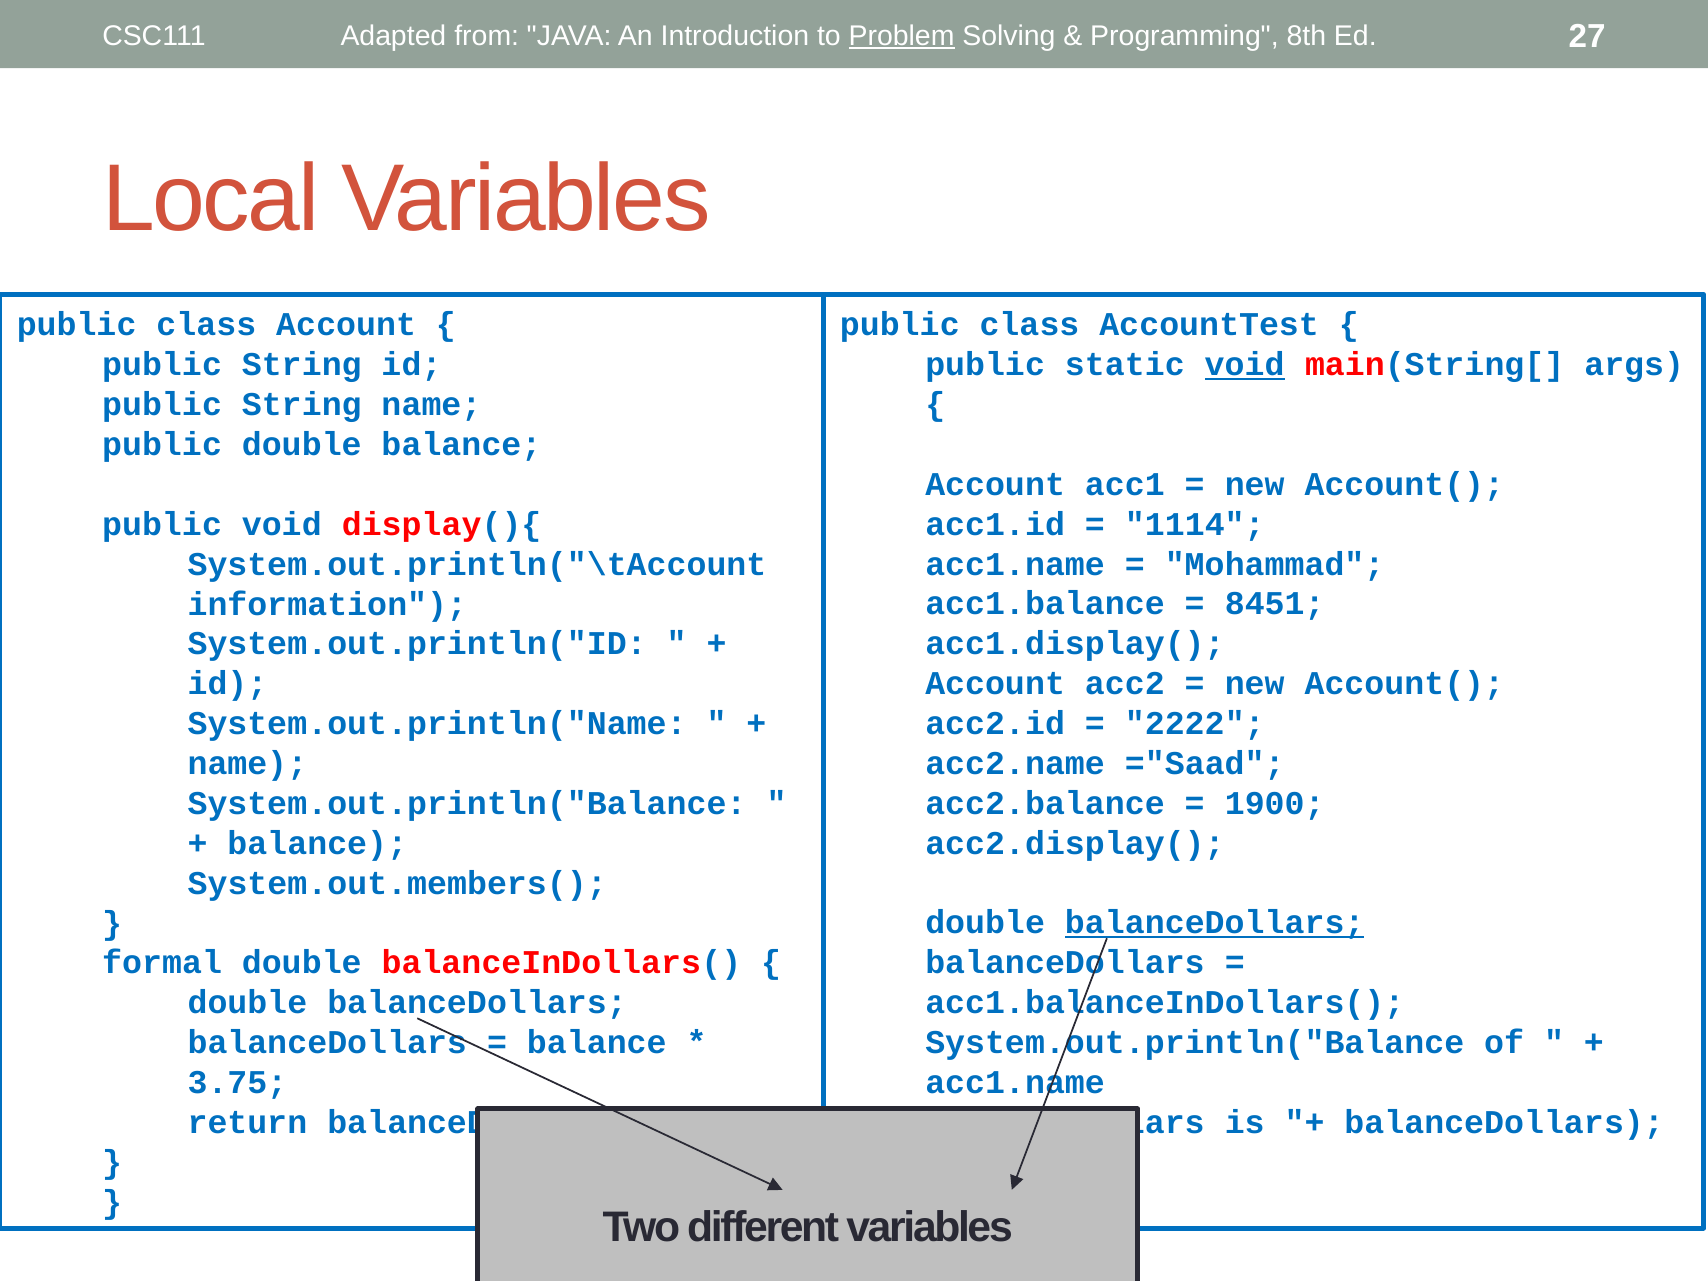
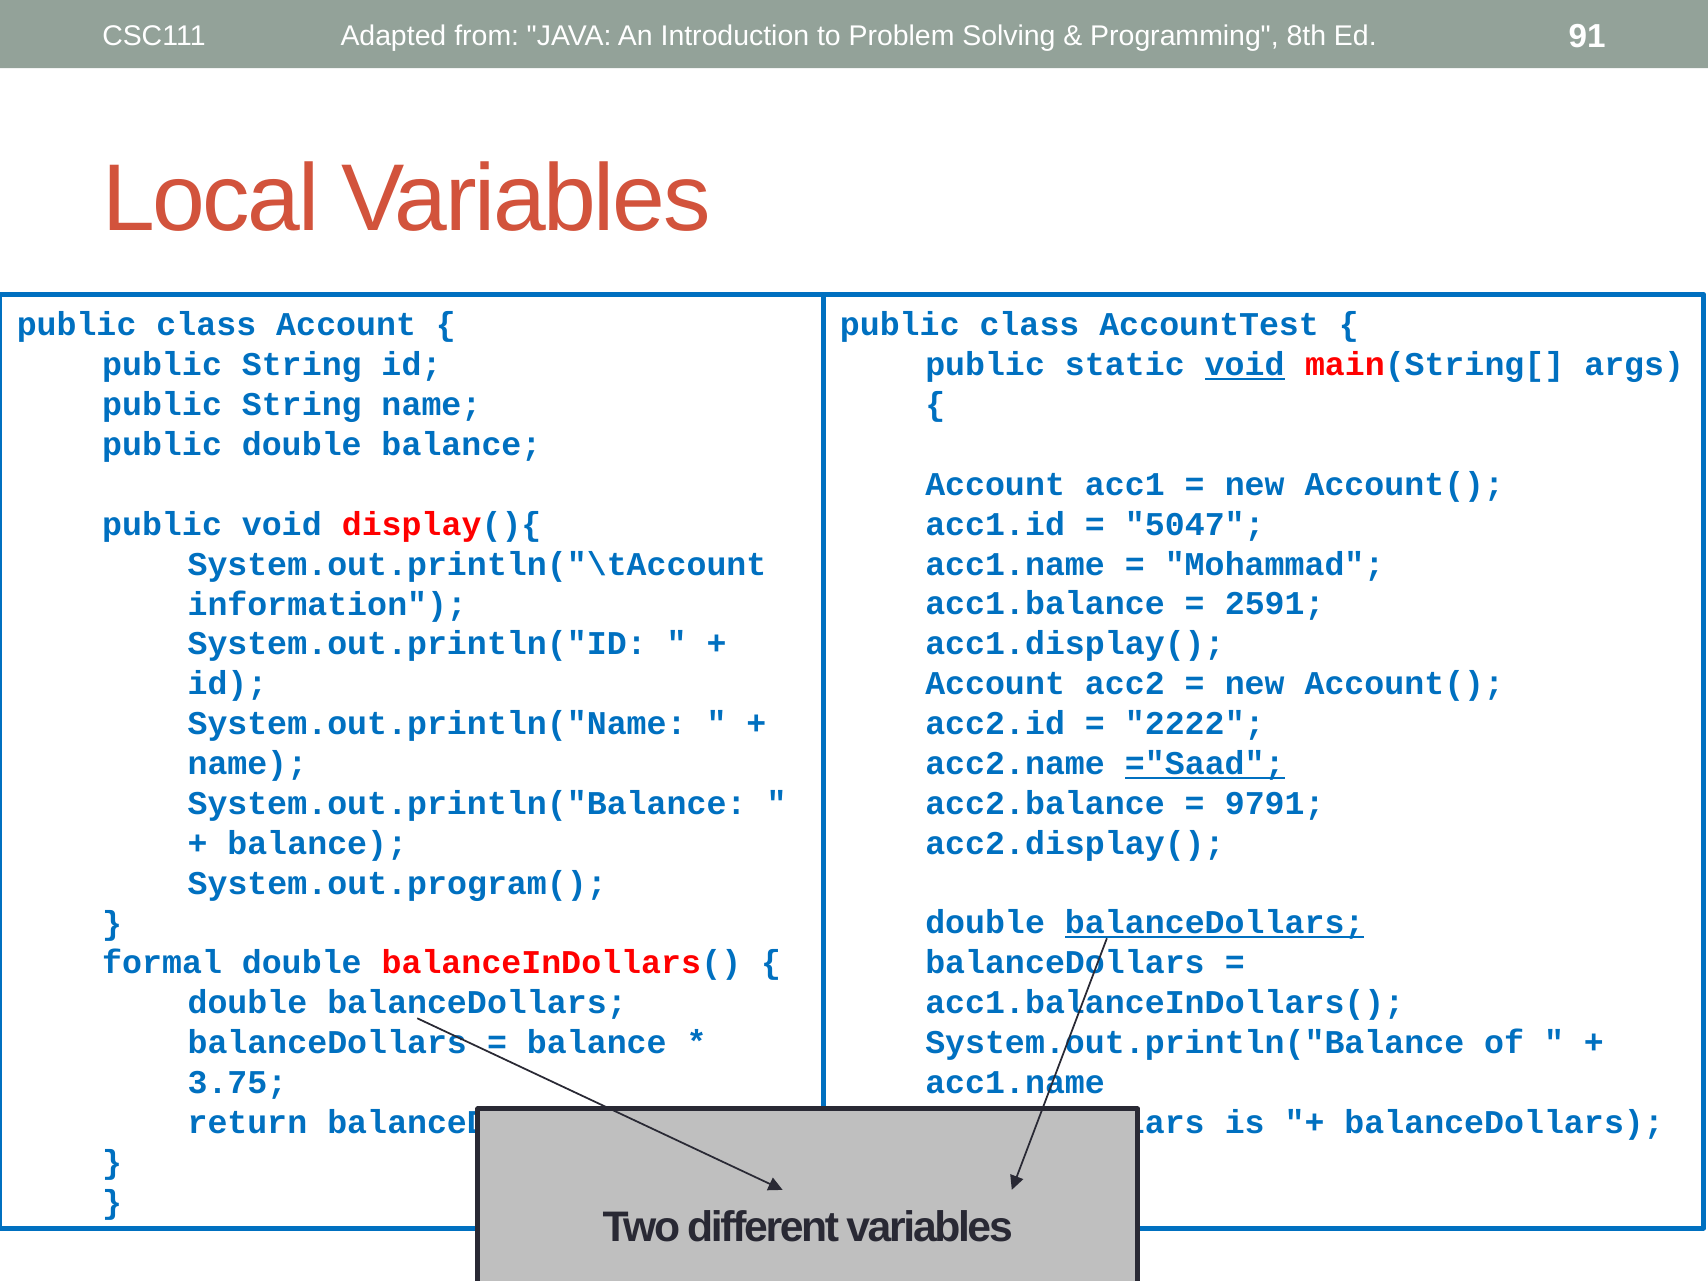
Problem underline: present -> none
27: 27 -> 91
1114: 1114 -> 5047
8451: 8451 -> 2591
="Saad underline: none -> present
1900: 1900 -> 9791
System.out.members(: System.out.members( -> System.out.program(
